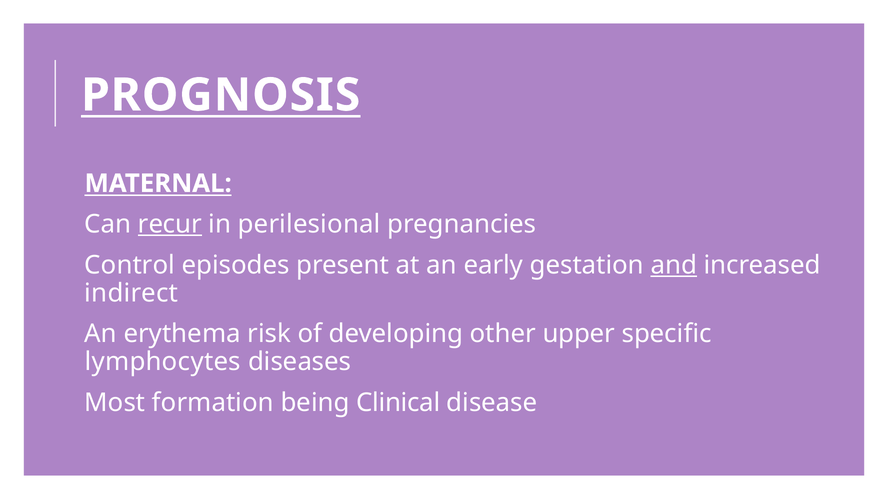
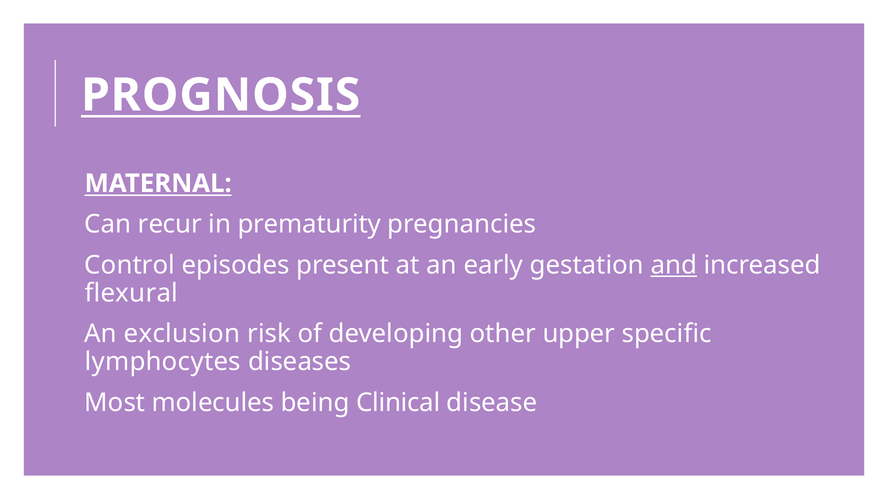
recur underline: present -> none
perilesional: perilesional -> prematurity
indirect: indirect -> flexural
erythema: erythema -> exclusion
formation: formation -> molecules
